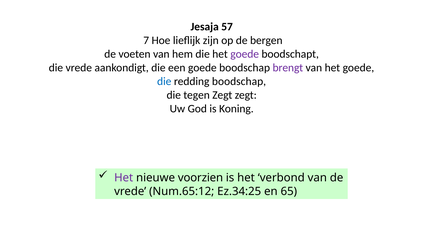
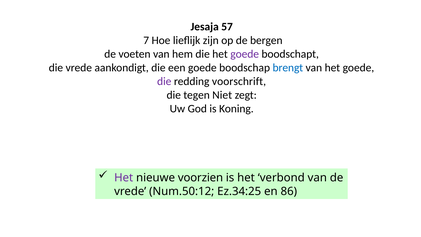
brengt colour: purple -> blue
die at (164, 81) colour: blue -> purple
redding boodschap: boodschap -> voorschrift
tegen Zegt: Zegt -> Niet
Num.65:12: Num.65:12 -> Num.50:12
65: 65 -> 86
